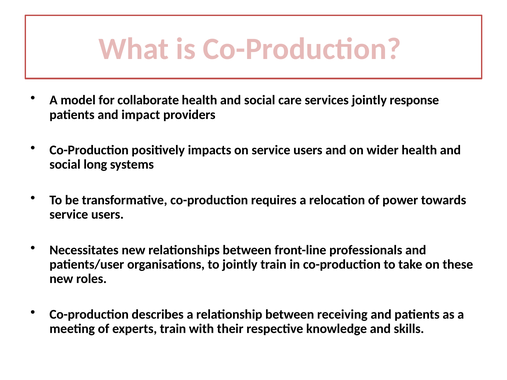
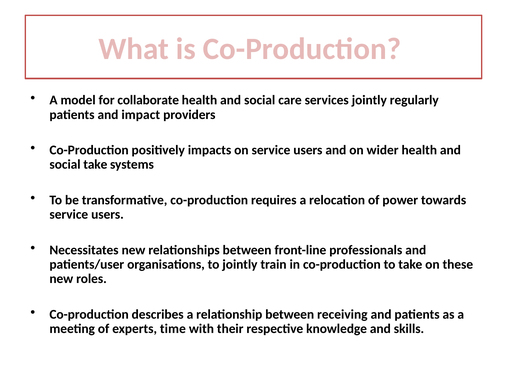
response: response -> regularly
social long: long -> take
experts train: train -> time
